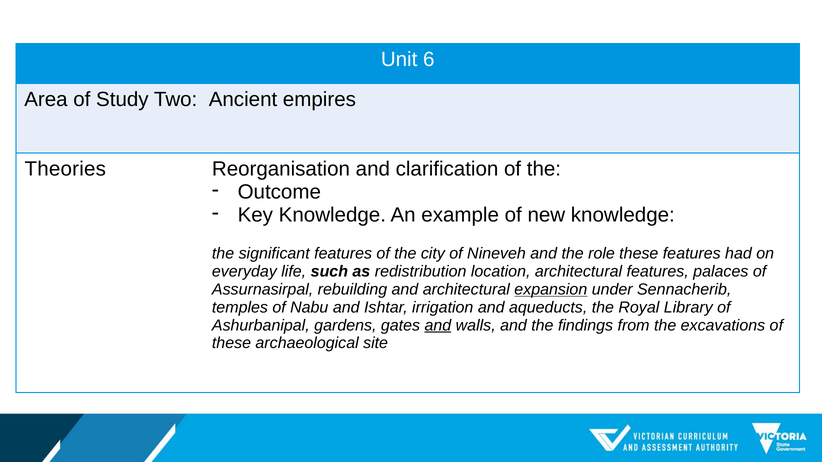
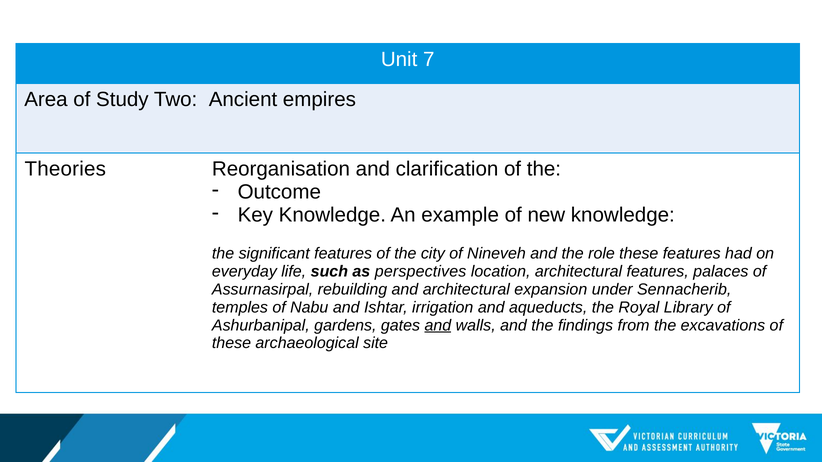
6: 6 -> 7
redistribution: redistribution -> perspectives
expansion underline: present -> none
